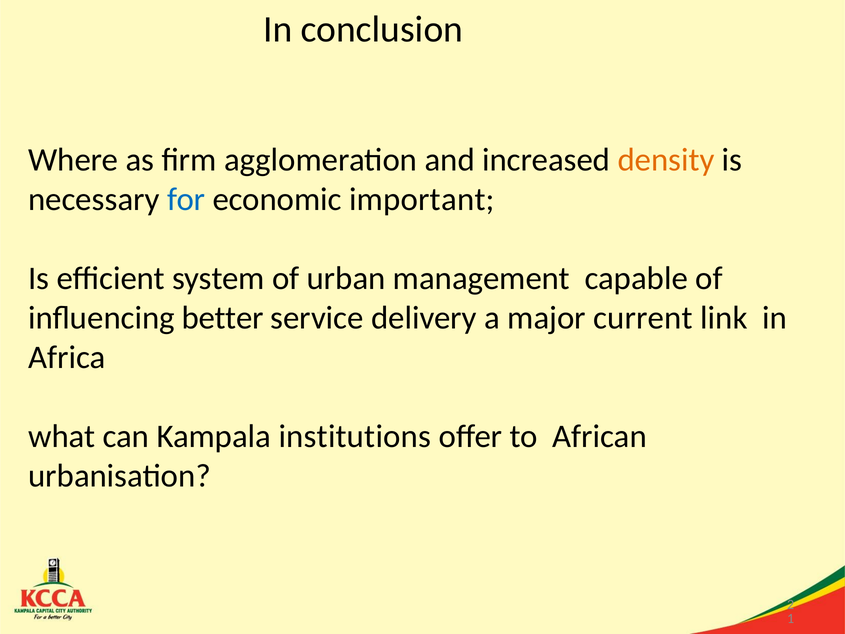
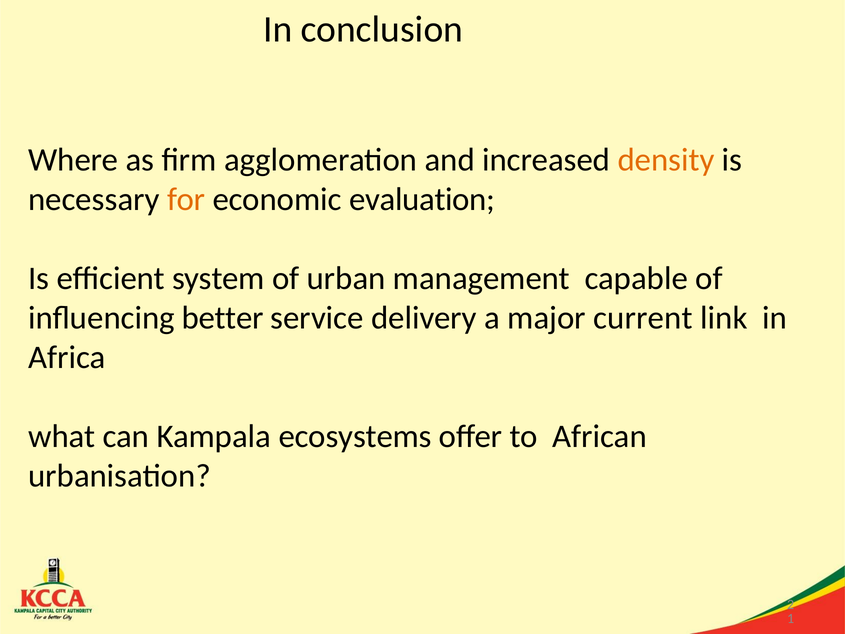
for colour: blue -> orange
important: important -> evaluation
institutions: institutions -> ecosystems
